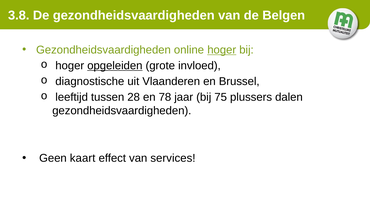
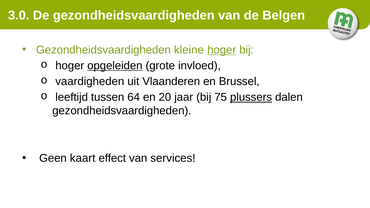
3.8: 3.8 -> 3.0
online: online -> kleine
diagnostische: diagnostische -> vaardigheden
28: 28 -> 64
78: 78 -> 20
plussers underline: none -> present
